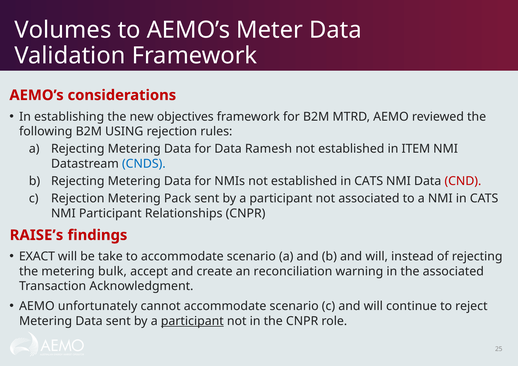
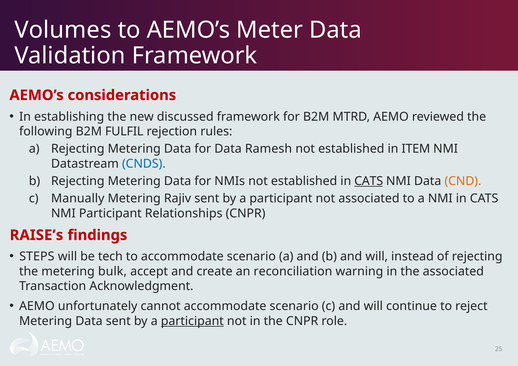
objectives: objectives -> discussed
USING: USING -> FULFIL
CATS at (369, 181) underline: none -> present
CND colour: red -> orange
c Rejection: Rejection -> Manually
Pack: Pack -> Rajiv
EXACT: EXACT -> STEPS
take: take -> tech
